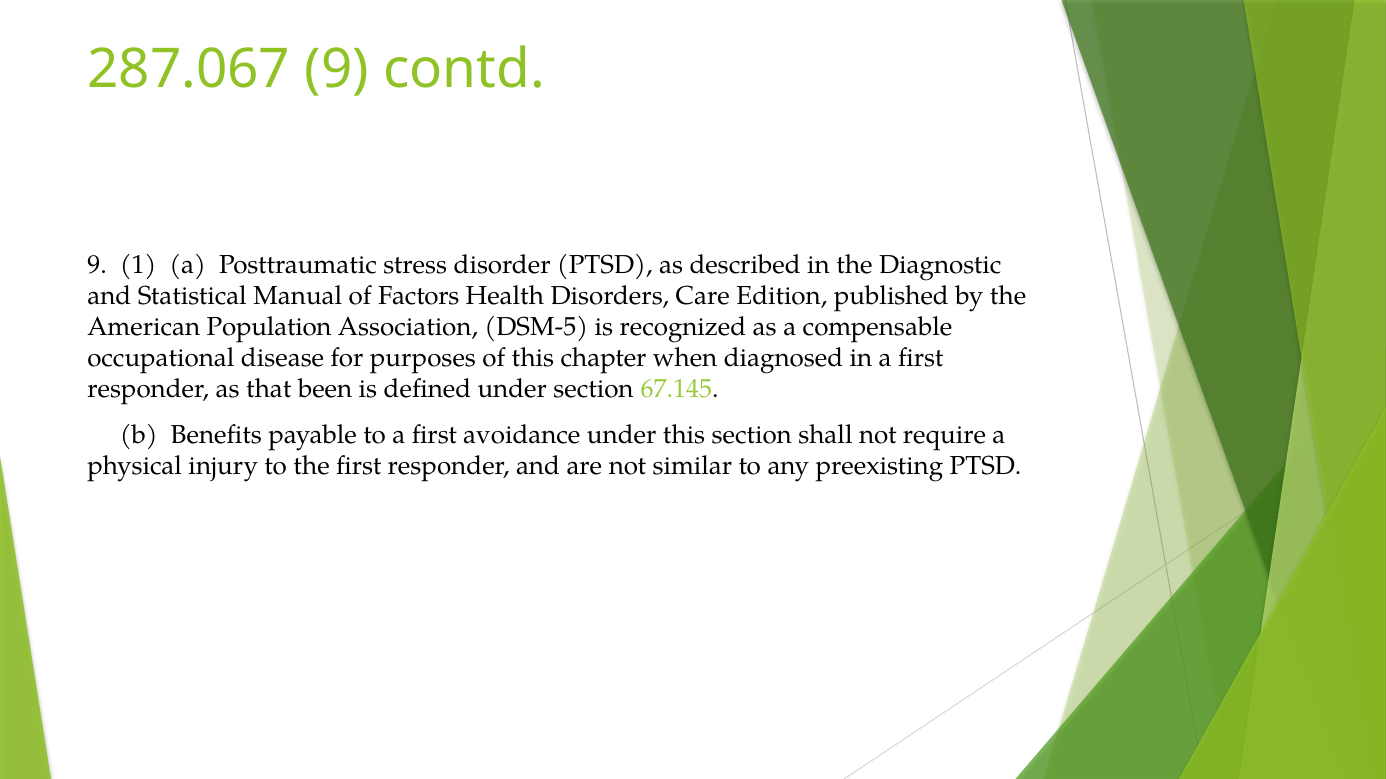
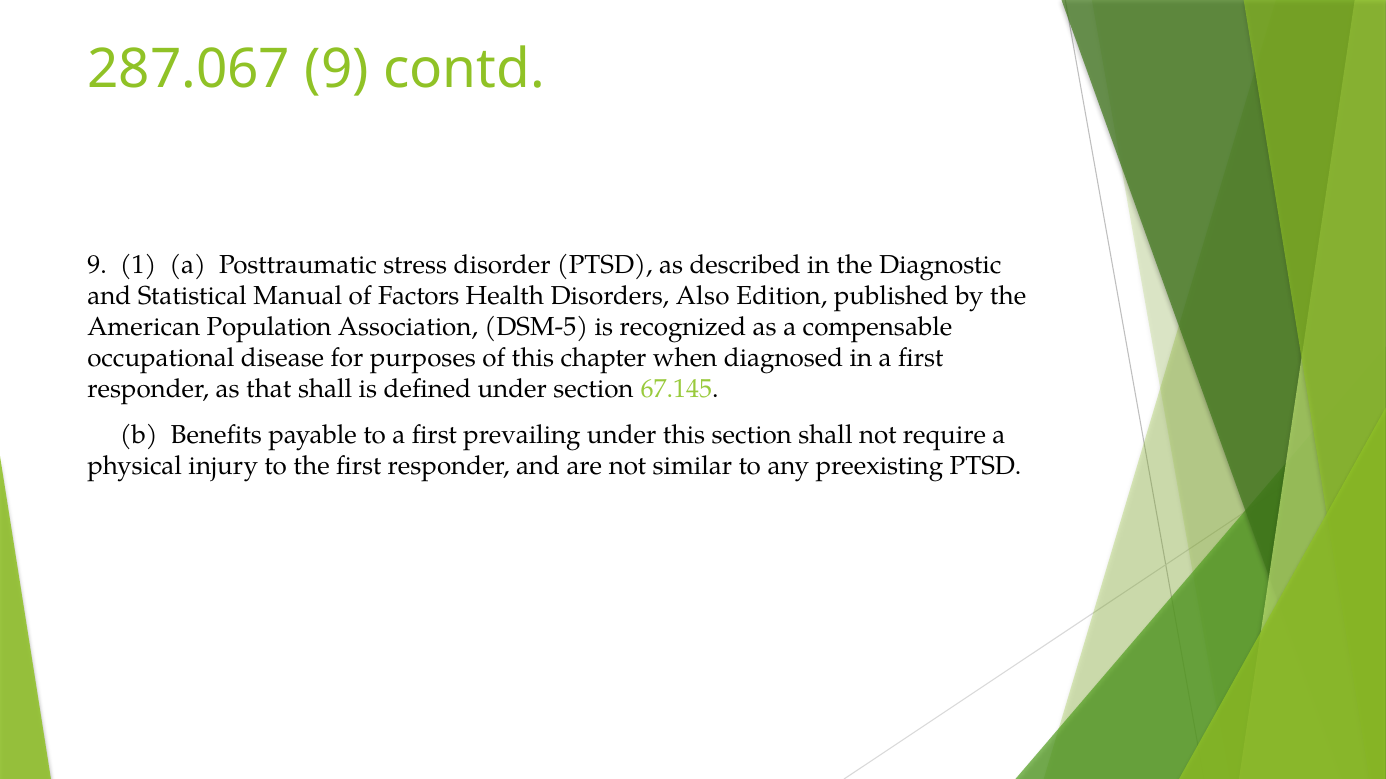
Care: Care -> Also
that been: been -> shall
avoidance: avoidance -> prevailing
